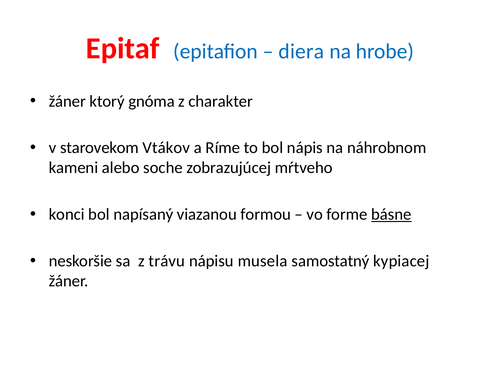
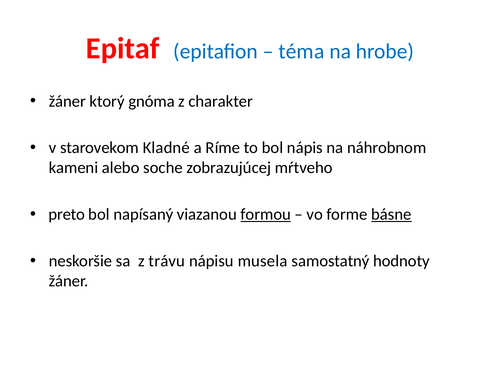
diera: diera -> téma
Vtákov: Vtákov -> Kladné
konci: konci -> preto
formou underline: none -> present
kypiacej: kypiacej -> hodnoty
